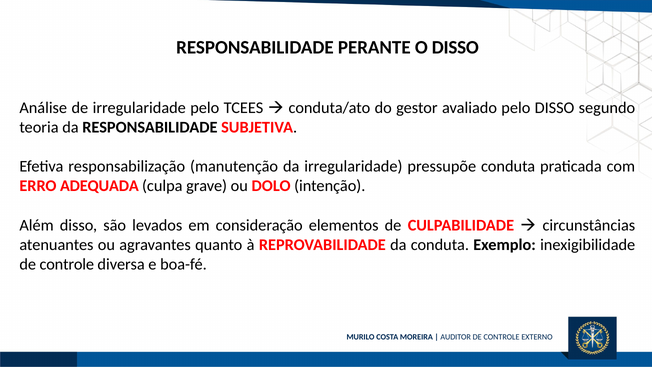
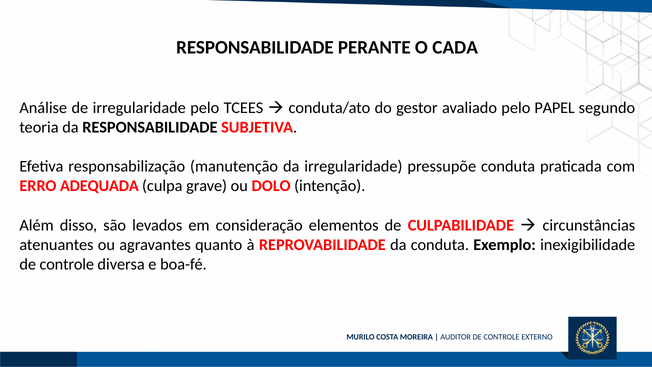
O DISSO: DISSO -> CADA
pelo DISSO: DISSO -> PAPEL
